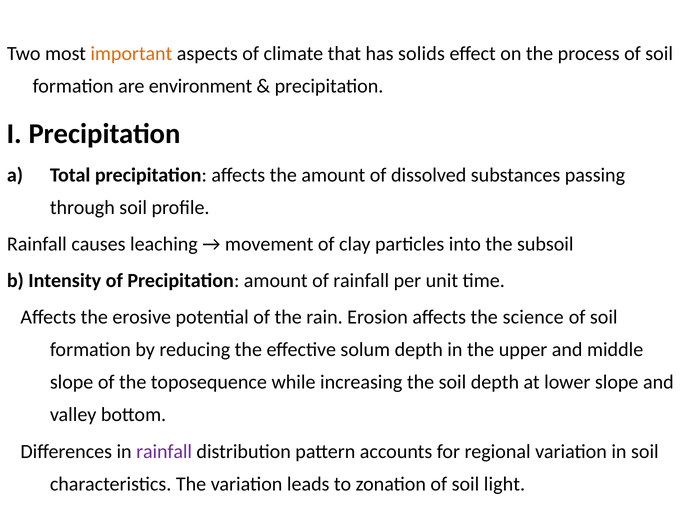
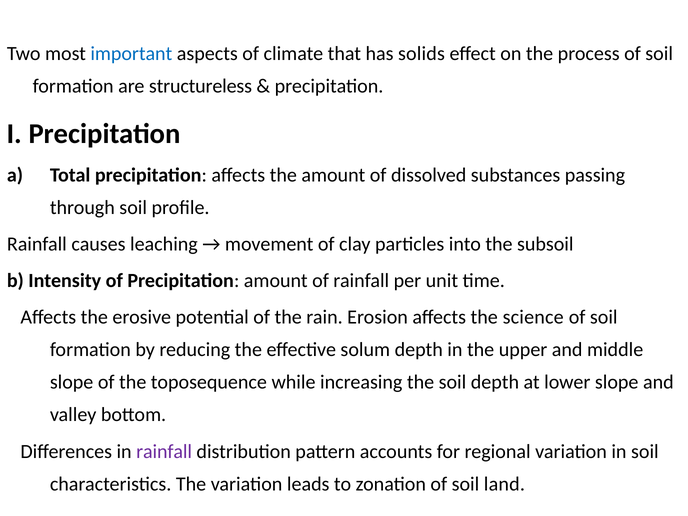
important colour: orange -> blue
environment: environment -> structureless
light: light -> land
